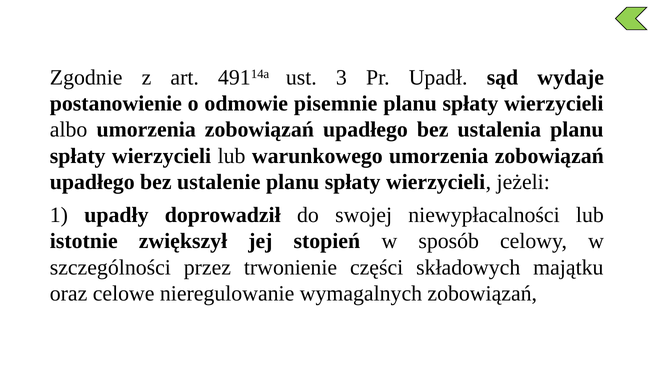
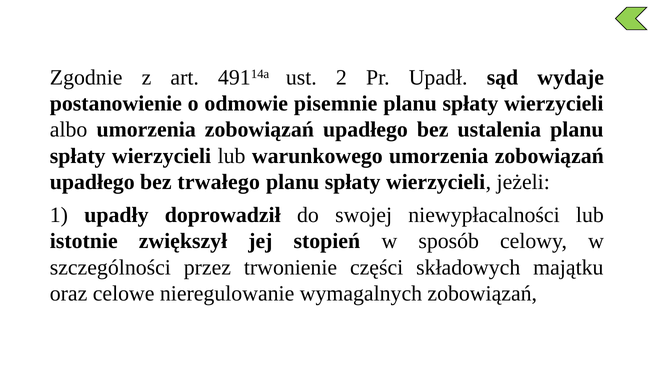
3: 3 -> 2
ustalenie: ustalenie -> trwałego
